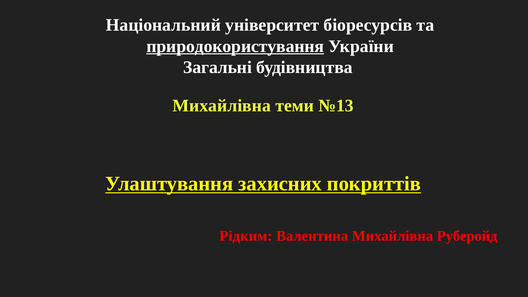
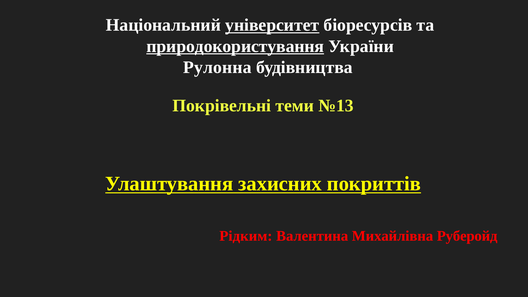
університет underline: none -> present
Загальні: Загальні -> Рулонна
Михайлівна at (222, 106): Михайлівна -> Покрівельні
